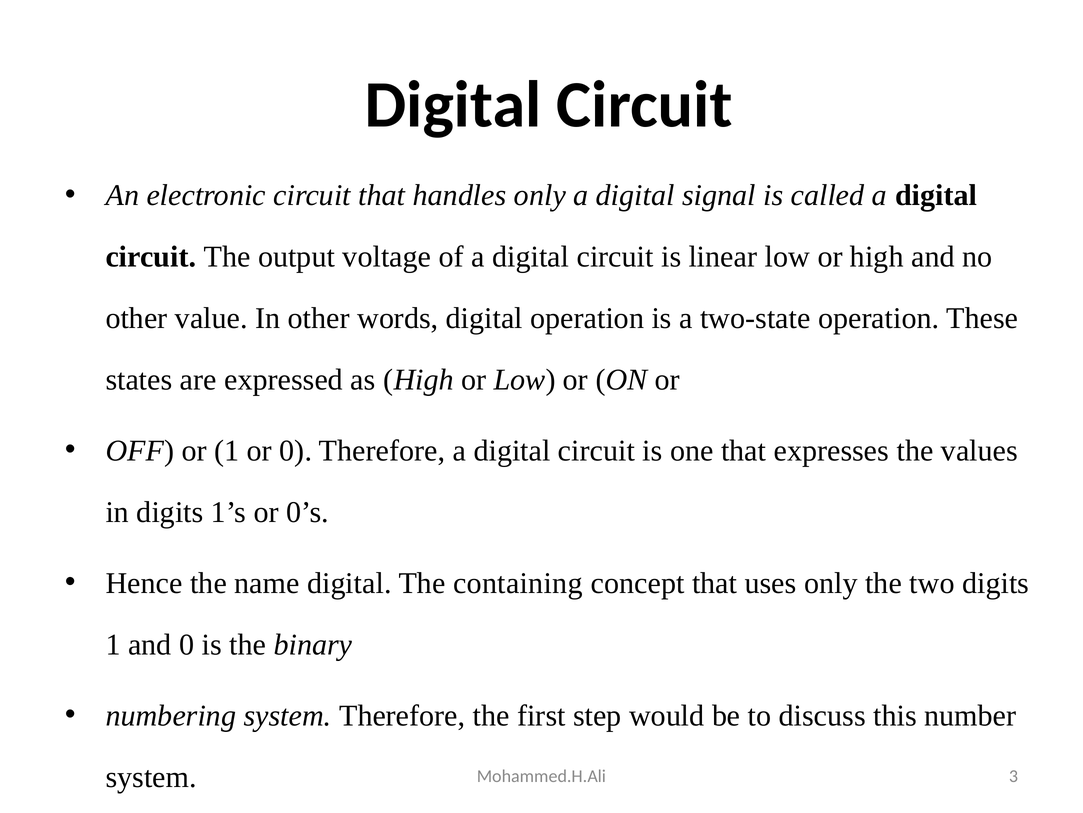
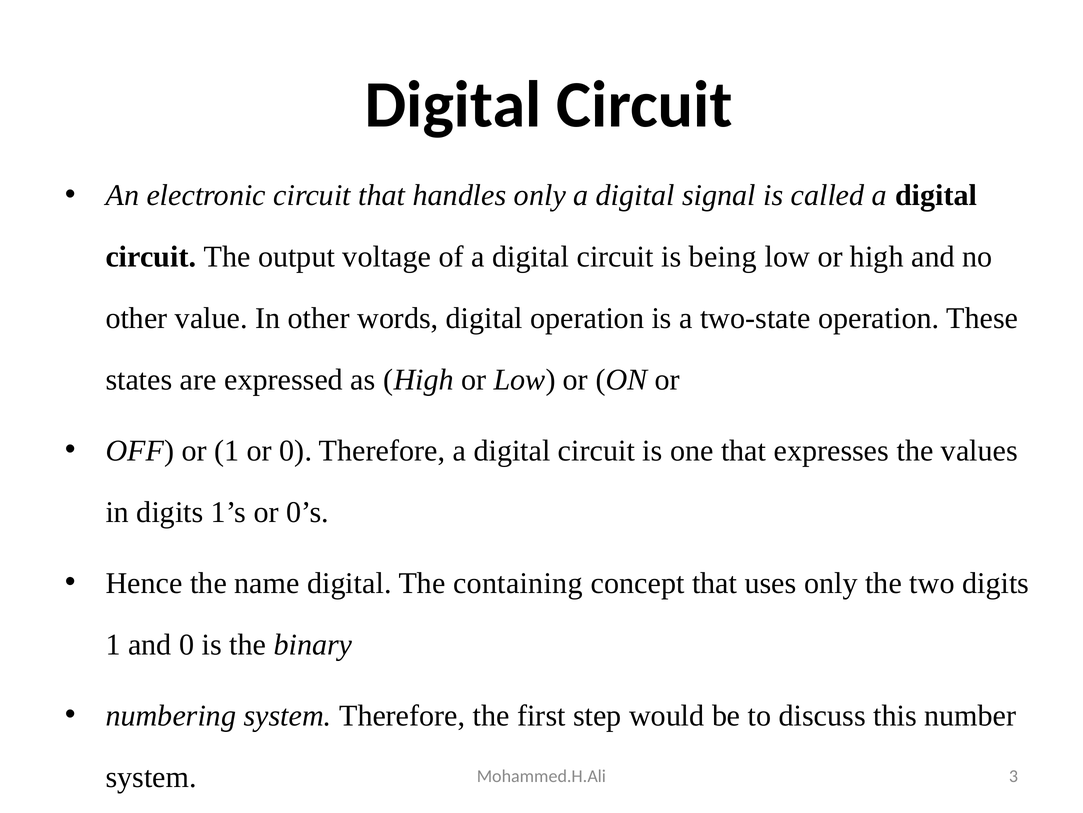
linear: linear -> being
